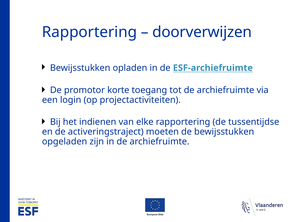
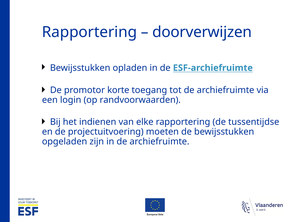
projectactiviteiten: projectactiviteiten -> randvoorwaarden
activeringstraject: activeringstraject -> projectuitvoering
